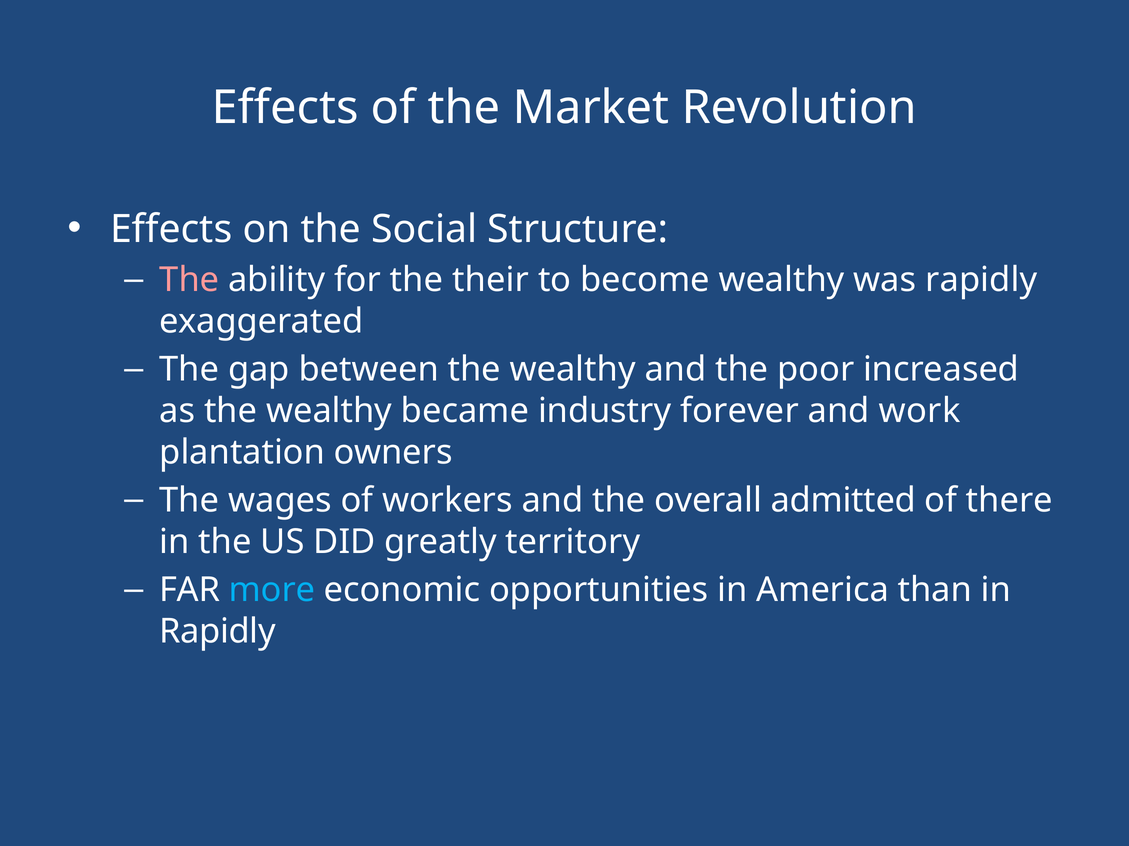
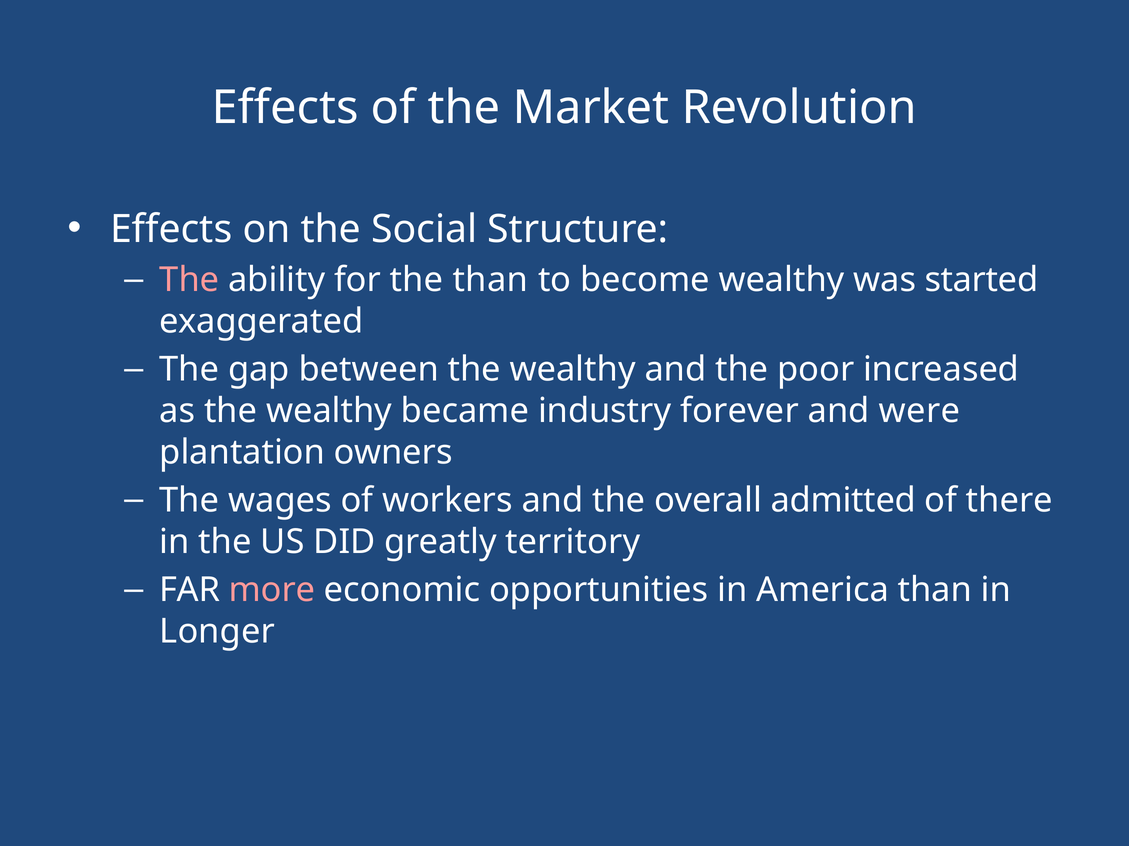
the their: their -> than
was rapidly: rapidly -> started
work: work -> were
more colour: light blue -> pink
Rapidly at (217, 632): Rapidly -> Longer
